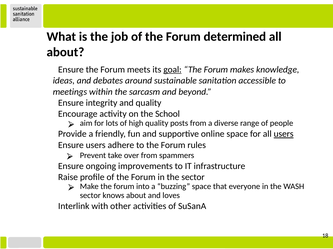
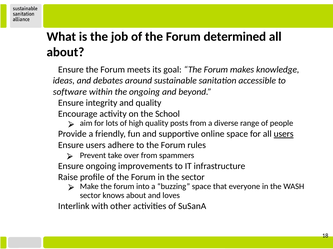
goal underline: present -> none
meetings: meetings -> software
the sarcasm: sarcasm -> ongoing
